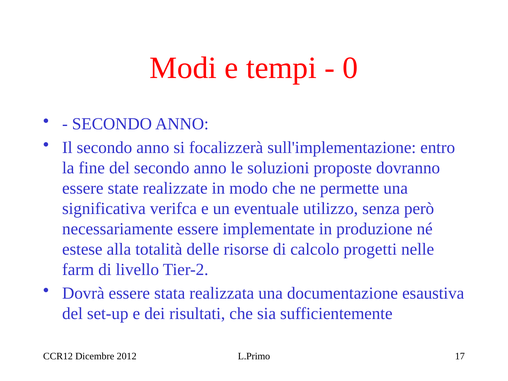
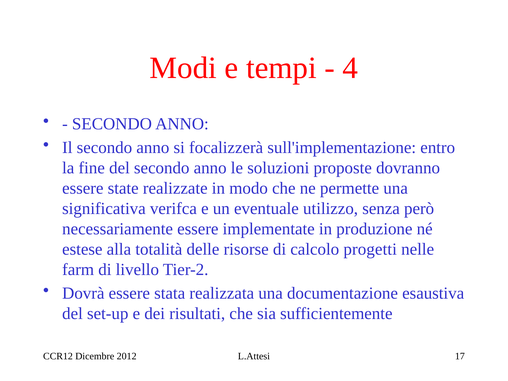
0: 0 -> 4
L.Primo: L.Primo -> L.Attesi
